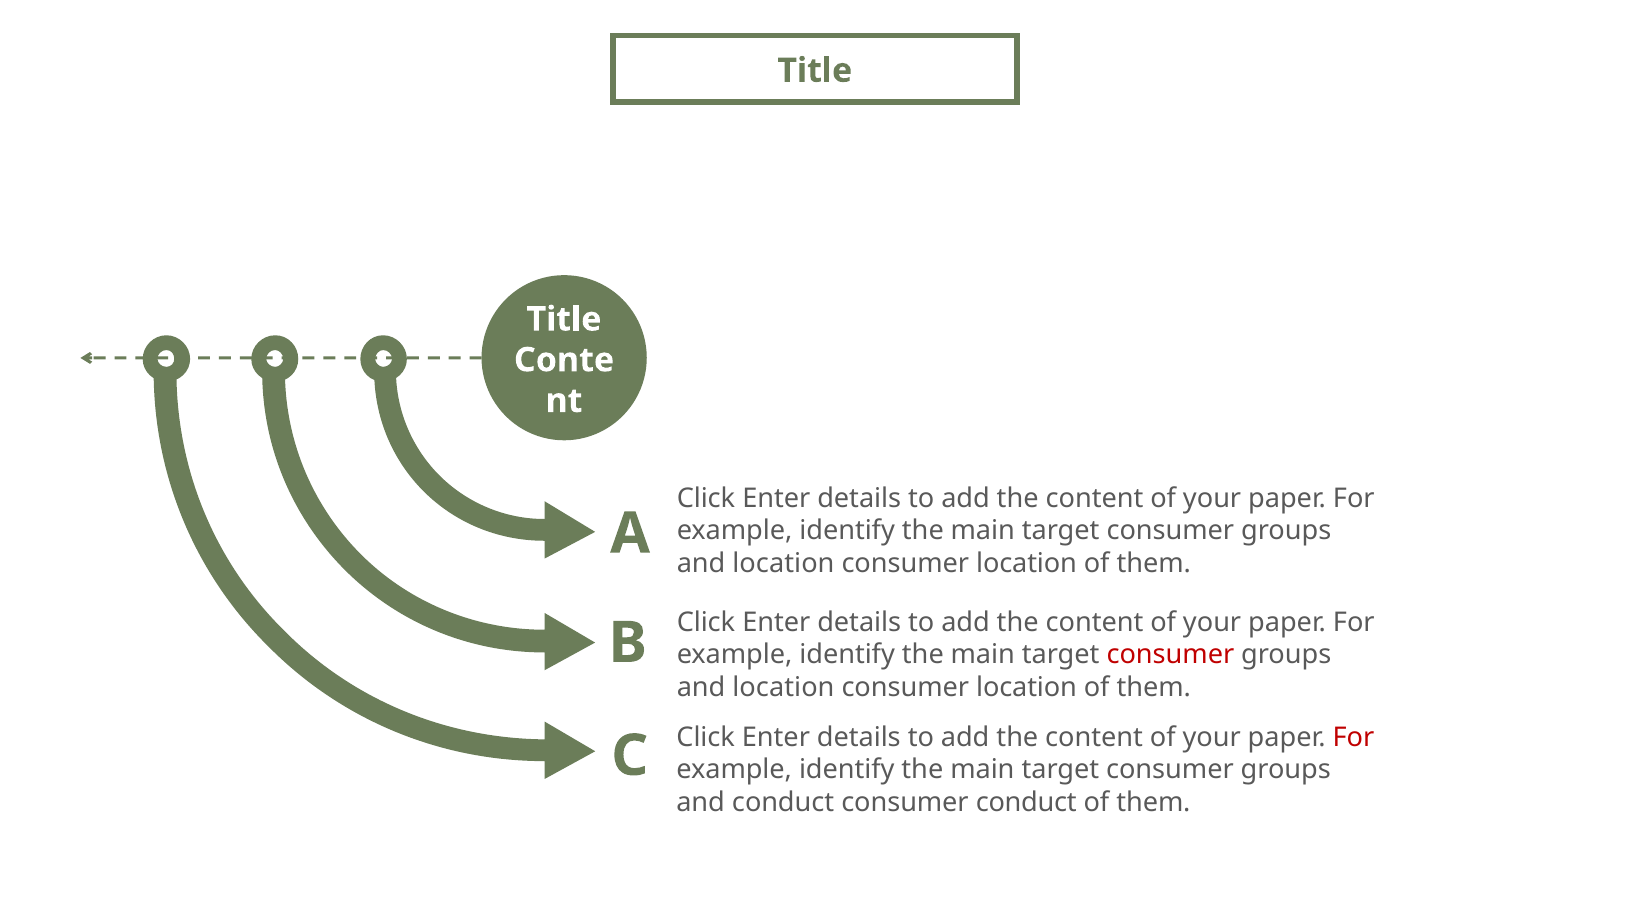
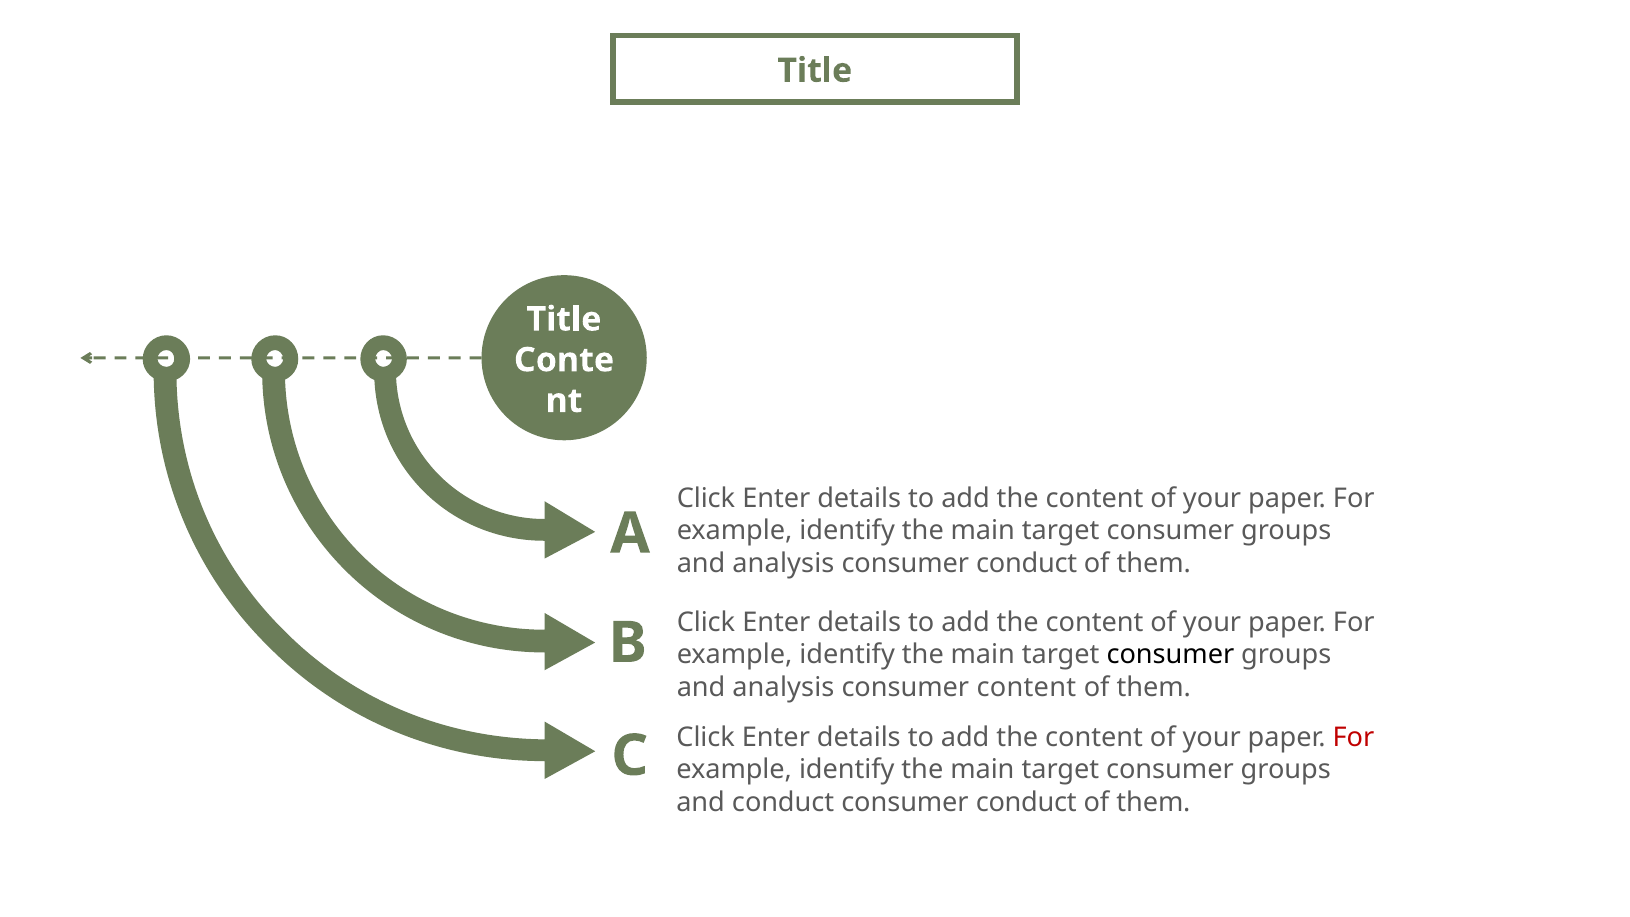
location at (783, 563): location -> analysis
location at (1027, 563): location -> conduct
consumer at (1170, 655) colour: red -> black
location at (783, 687): location -> analysis
location at (1027, 687): location -> content
